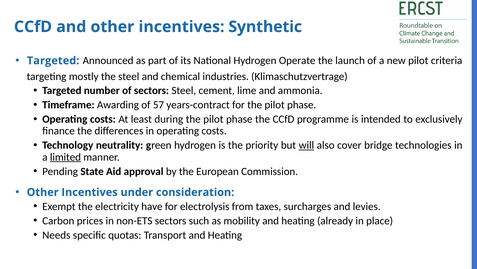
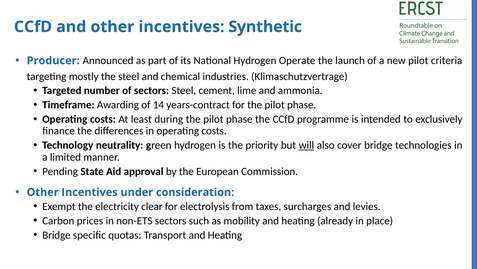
Targeted at (53, 60): Targeted -> Producer
57: 57 -> 14
limited underline: present -> none
have: have -> clear
Needs at (56, 234): Needs -> Bridge
